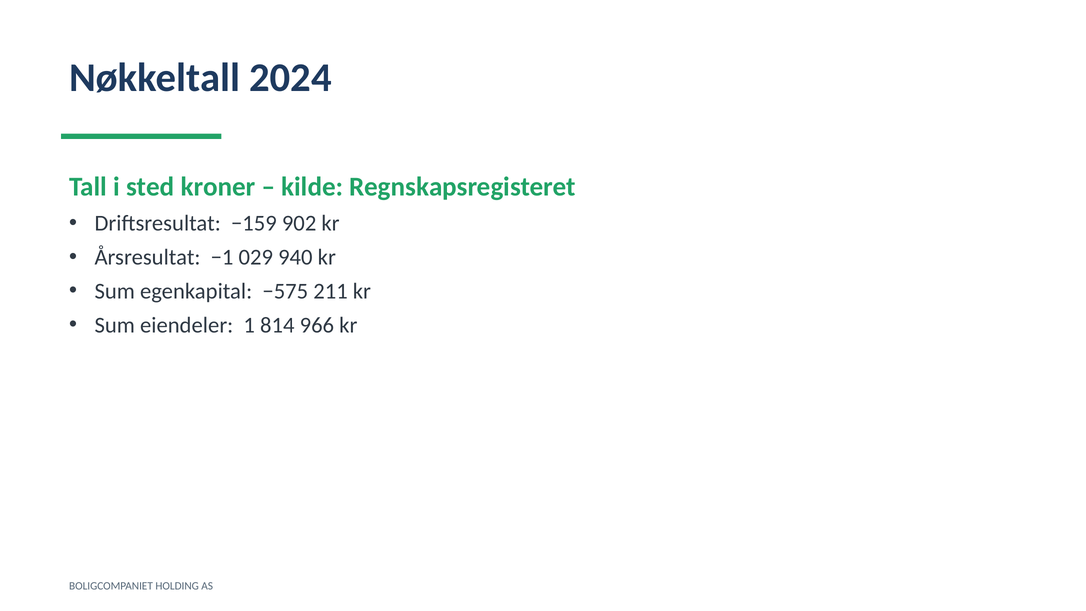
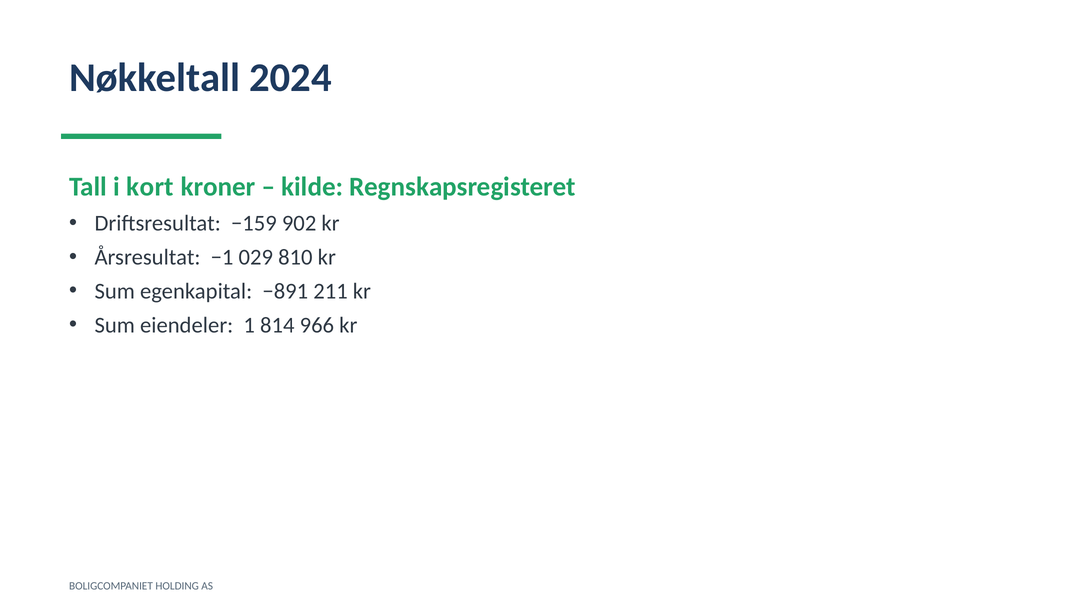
sted: sted -> kort
940: 940 -> 810
−575: −575 -> −891
